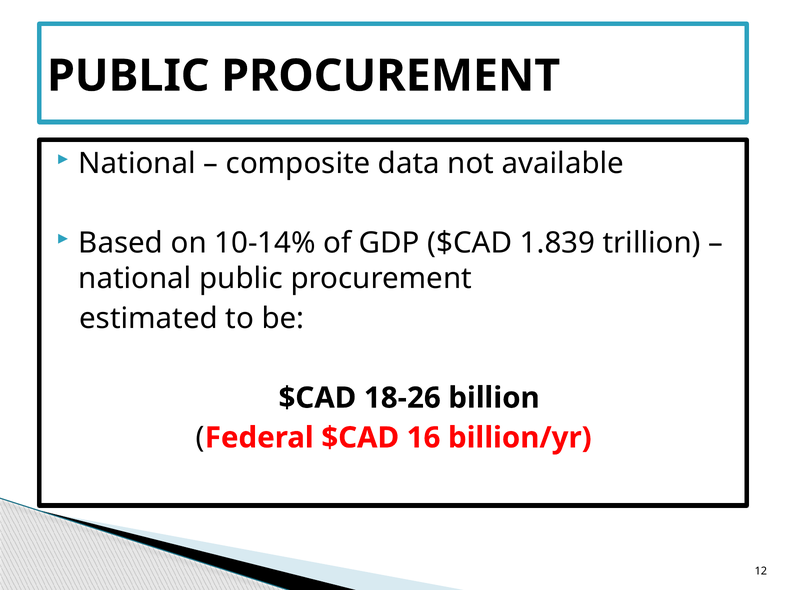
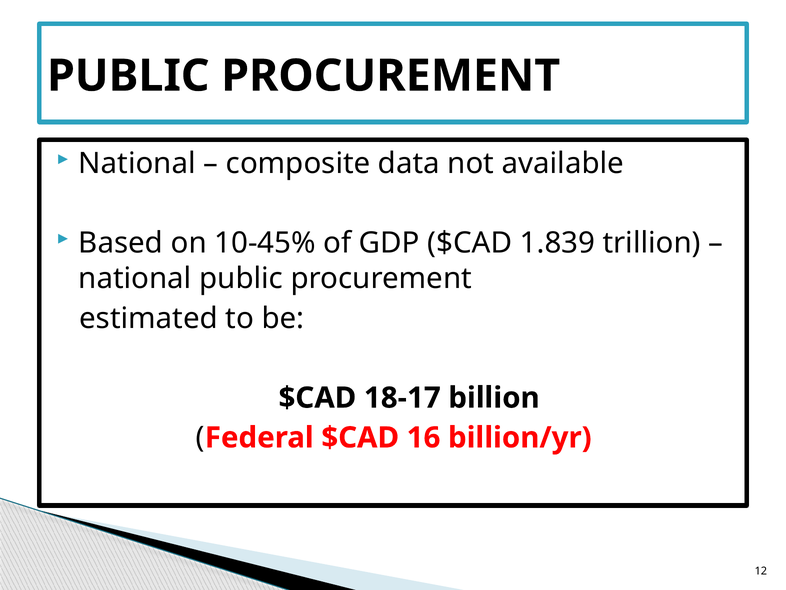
10-14%: 10-14% -> 10-45%
18-26: 18-26 -> 18-17
